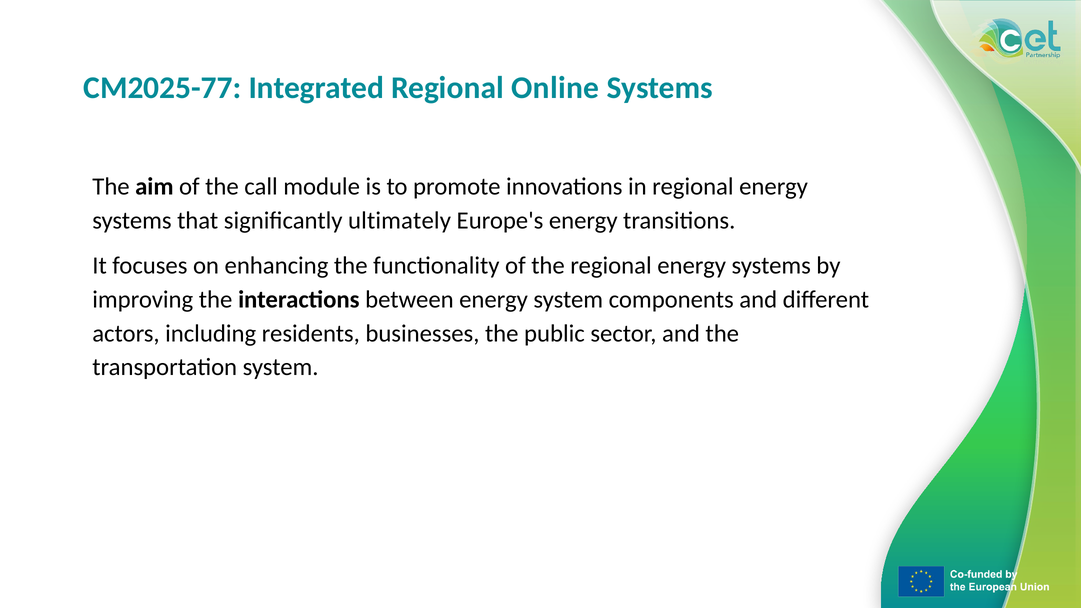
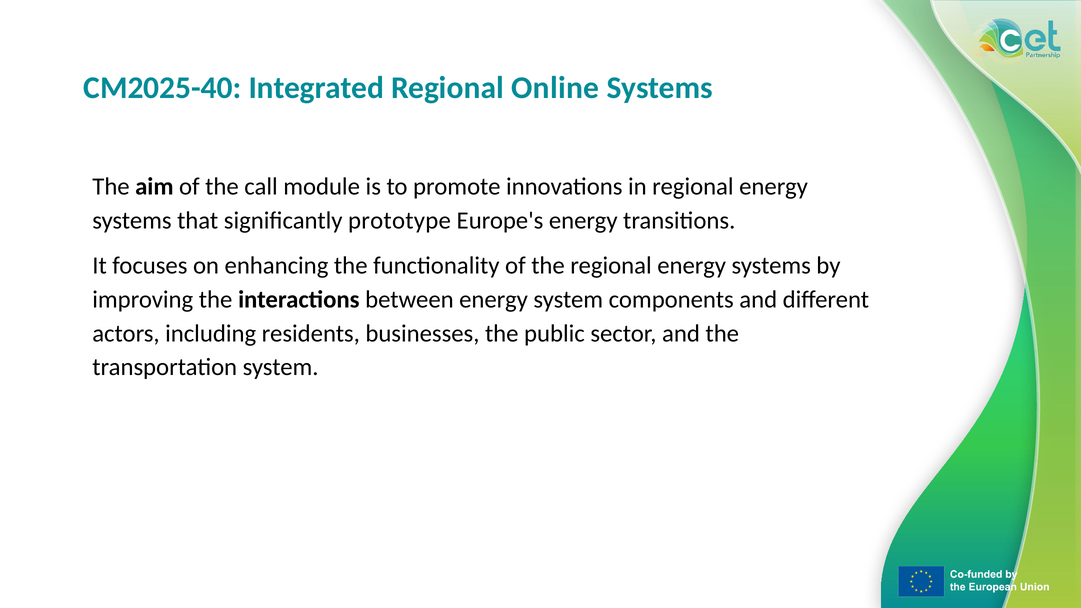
CM2025-77: CM2025-77 -> CM2025-40
ultimately: ultimately -> prototype
